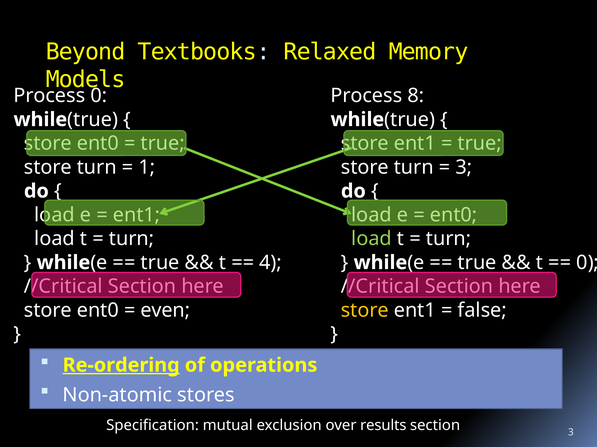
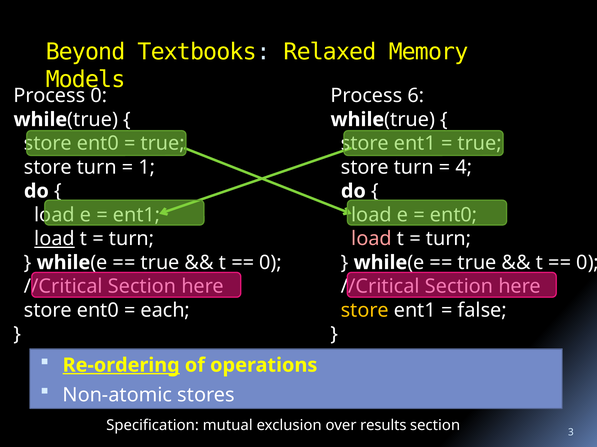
8: 8 -> 6
3 at (464, 168): 3 -> 4
load at (55, 239) underline: none -> present
load at (372, 239) colour: light green -> pink
4 at (271, 263): 4 -> 0
even: even -> each
